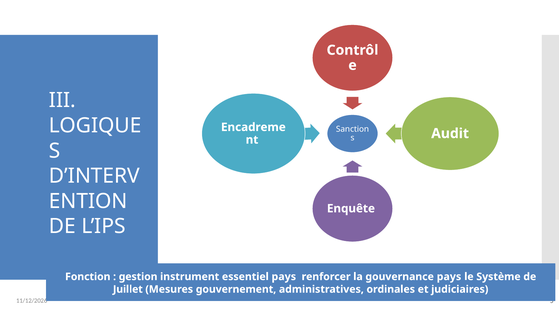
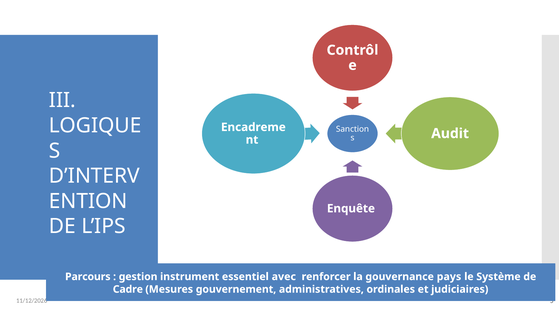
Fonction: Fonction -> Parcours
essentiel pays: pays -> avec
Juillet: Juillet -> Cadre
